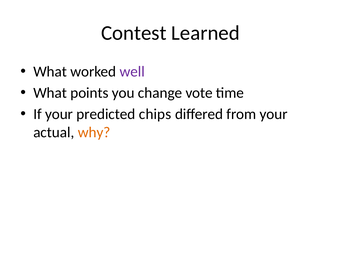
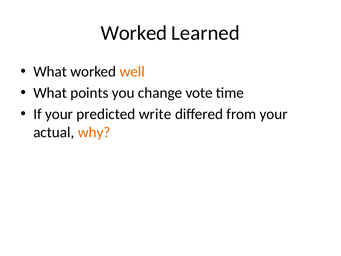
Contest at (134, 33): Contest -> Worked
well colour: purple -> orange
chips: chips -> write
